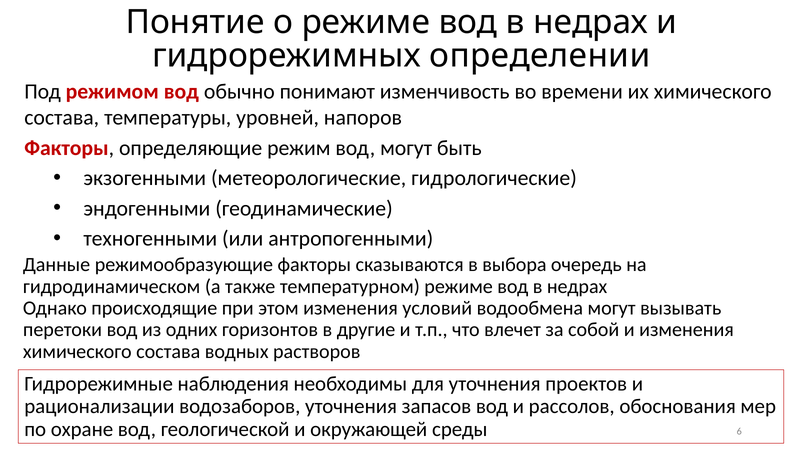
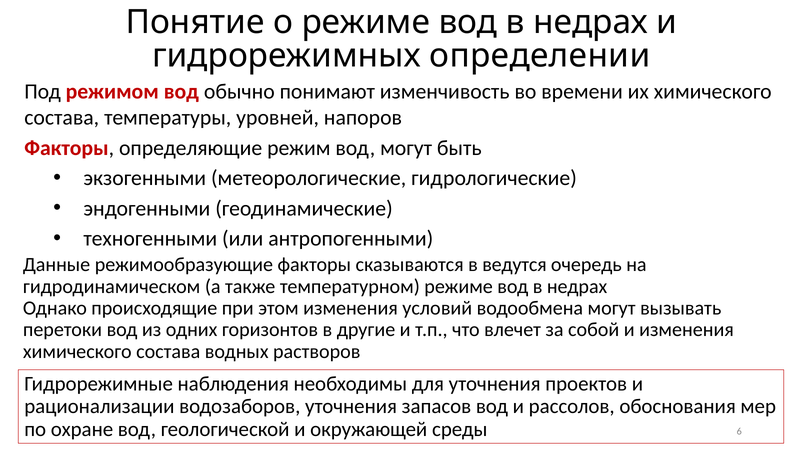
выбора: выбора -> ведутся
